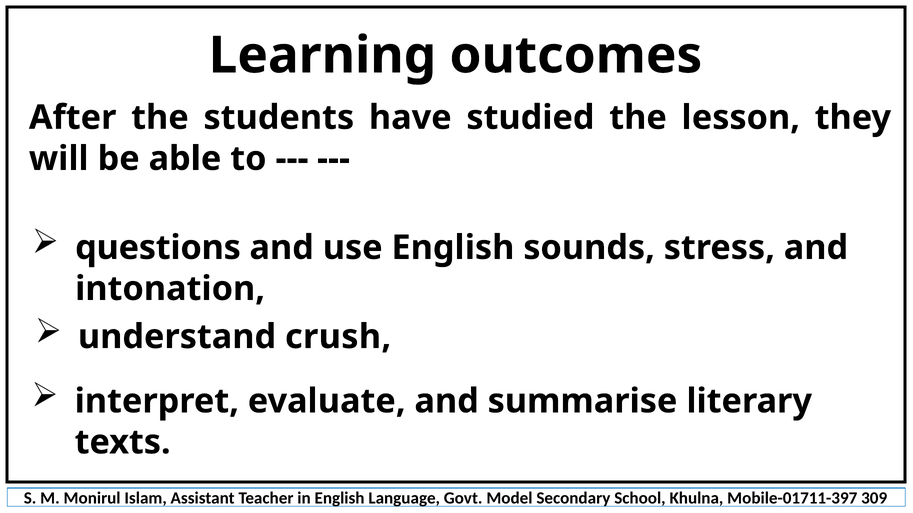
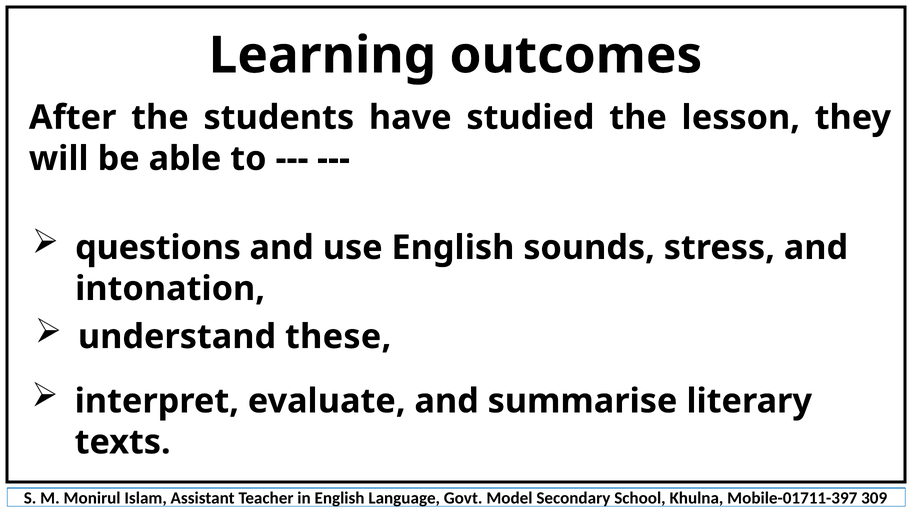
crush: crush -> these
